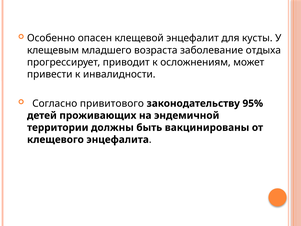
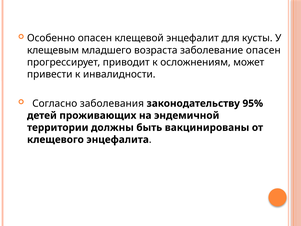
заболевание отдыха: отдыха -> опасен
привитового: привитового -> заболевания
